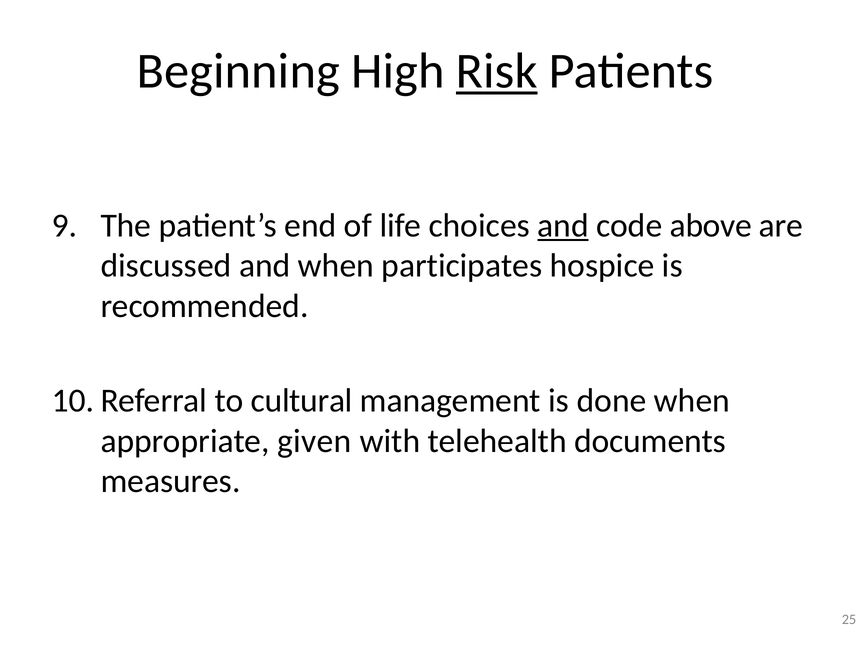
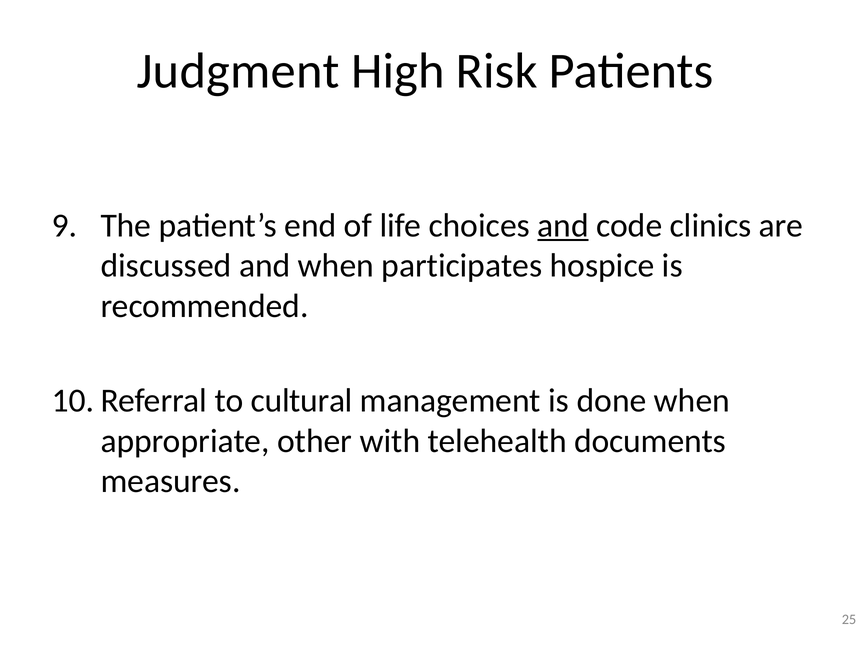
Beginning: Beginning -> Judgment
Risk underline: present -> none
above: above -> clinics
given: given -> other
